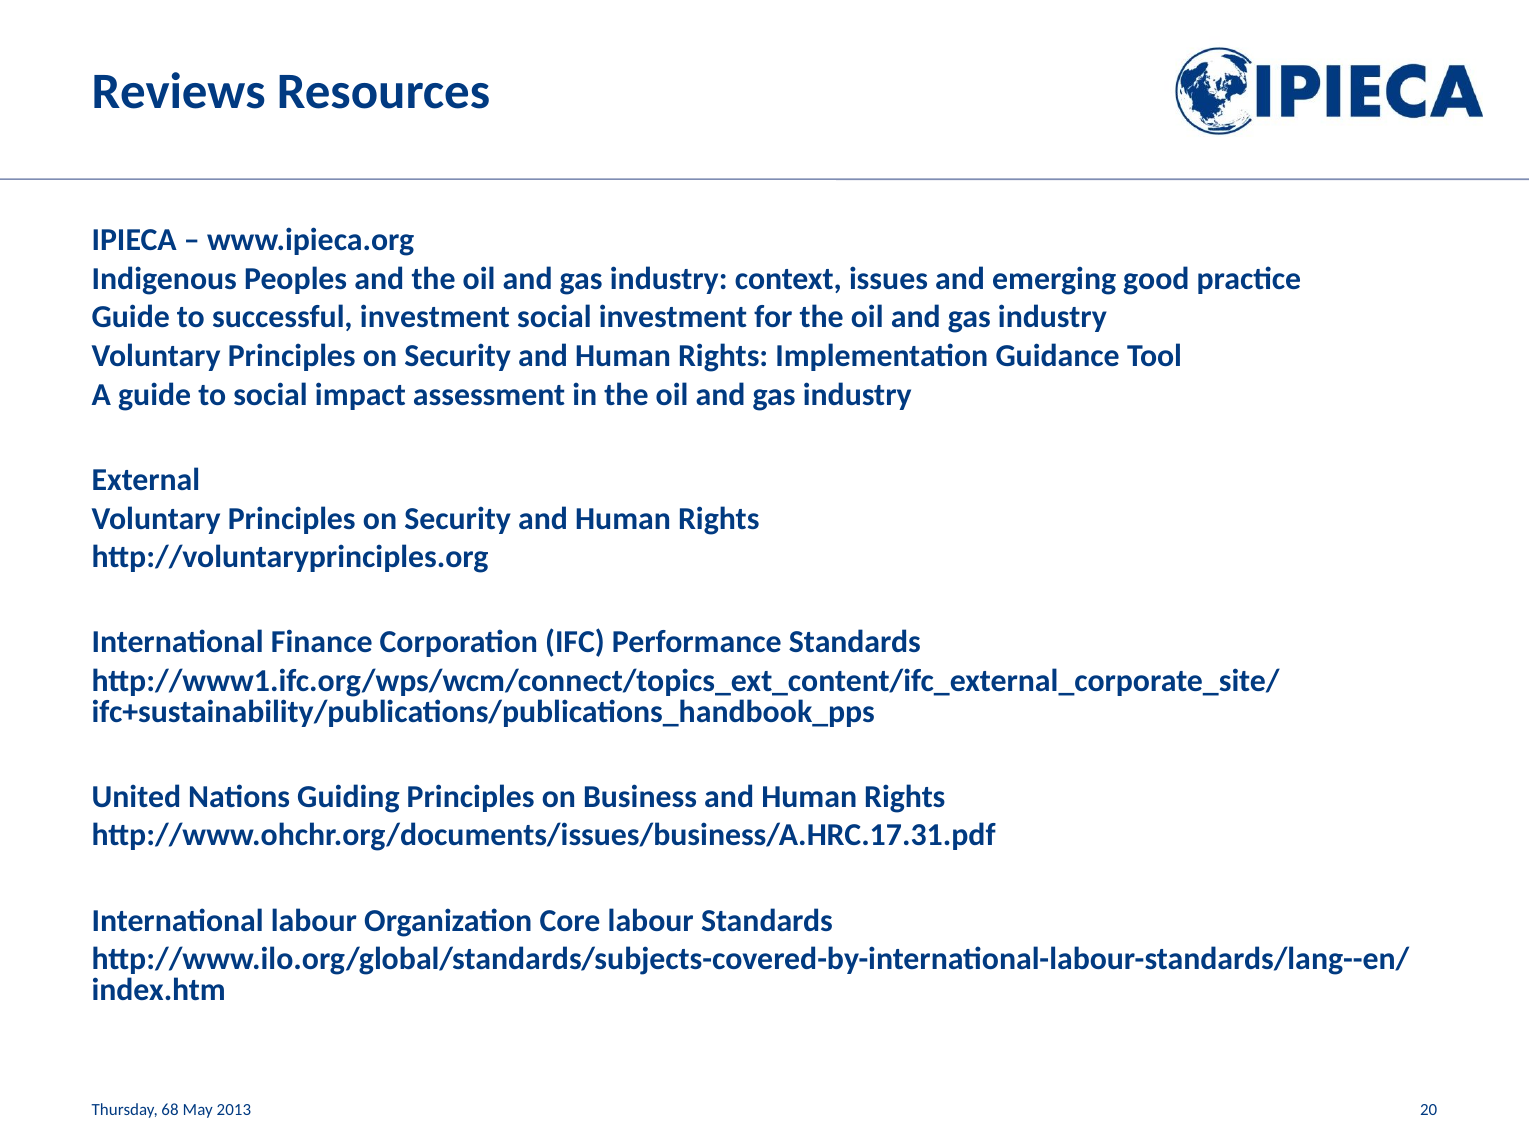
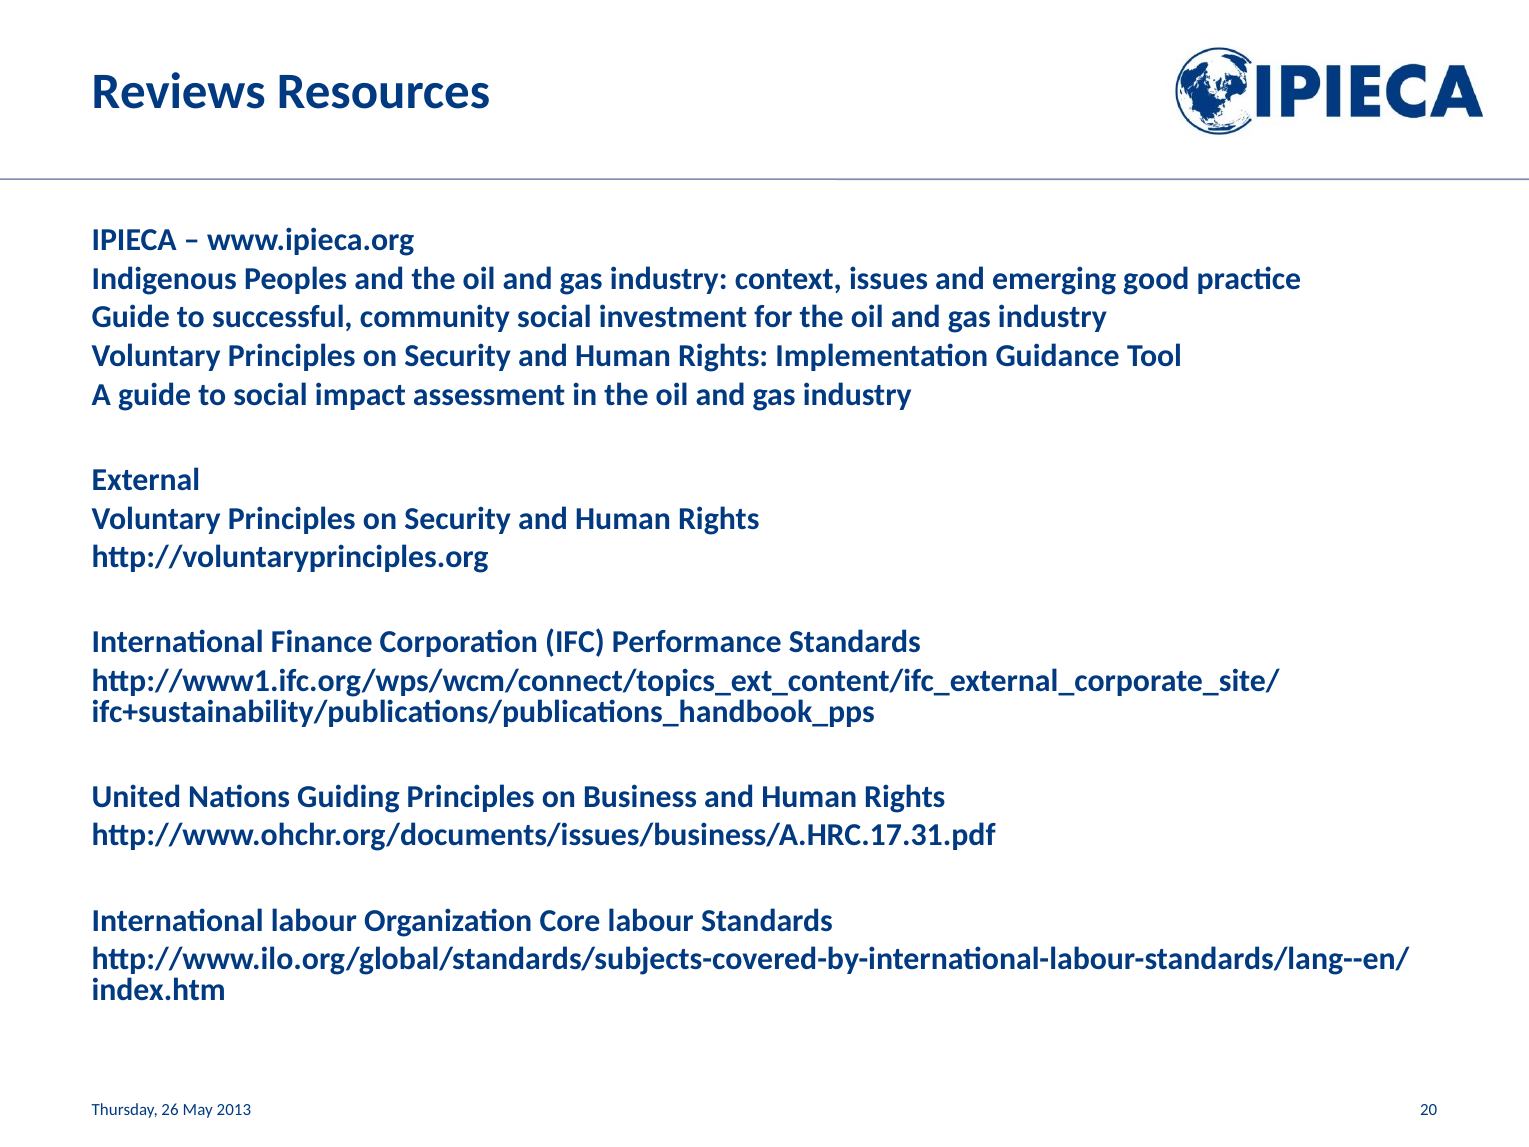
successful investment: investment -> community
68: 68 -> 26
